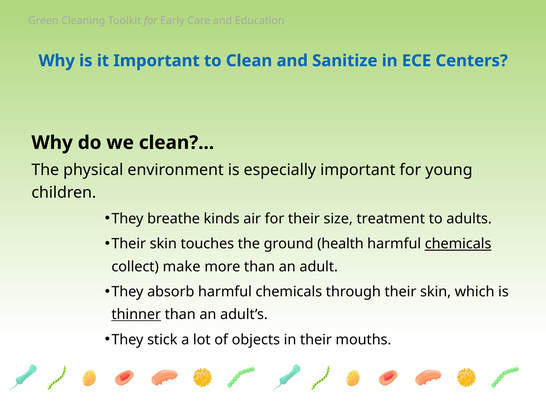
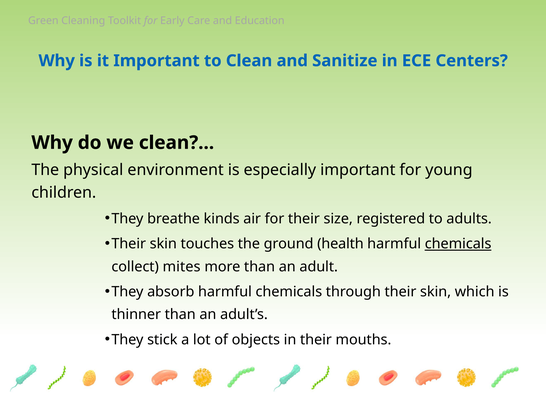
treatment: treatment -> registered
make: make -> mites
thinner underline: present -> none
